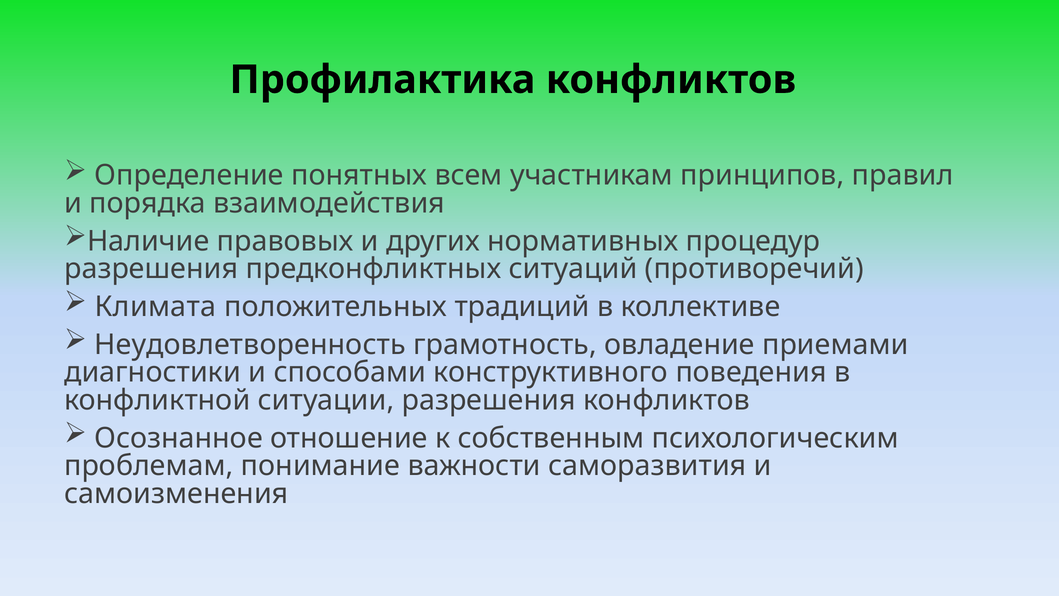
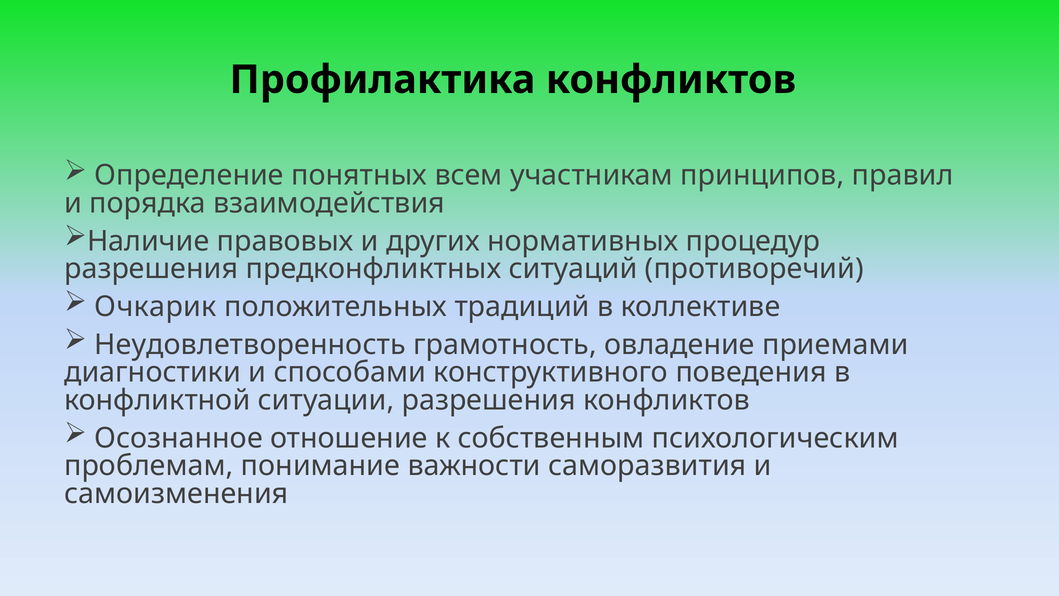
Климата: Климата -> Очкарик
